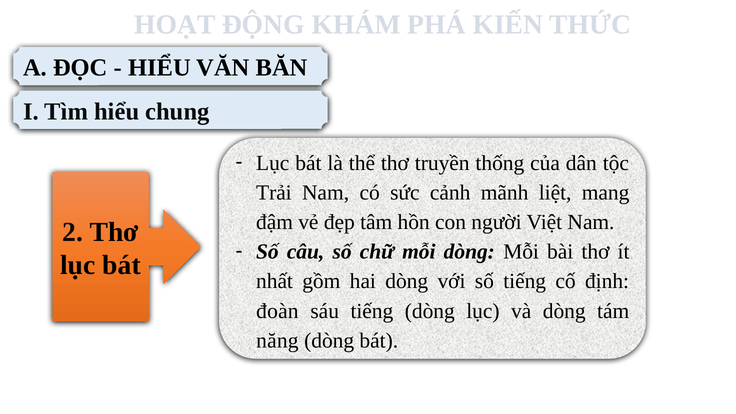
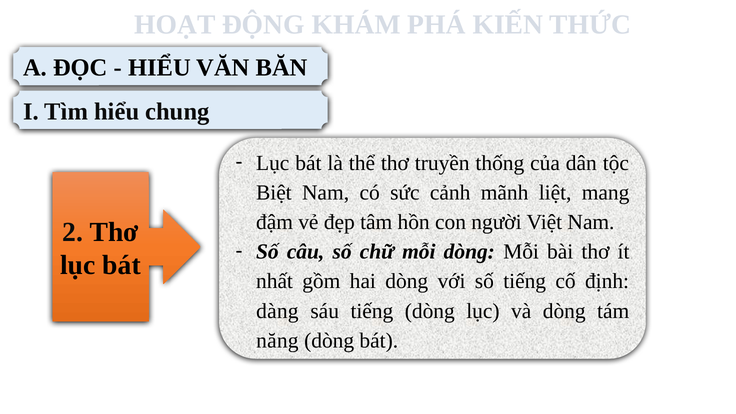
Trải: Trải -> Biệt
đoàn: đoàn -> dàng
